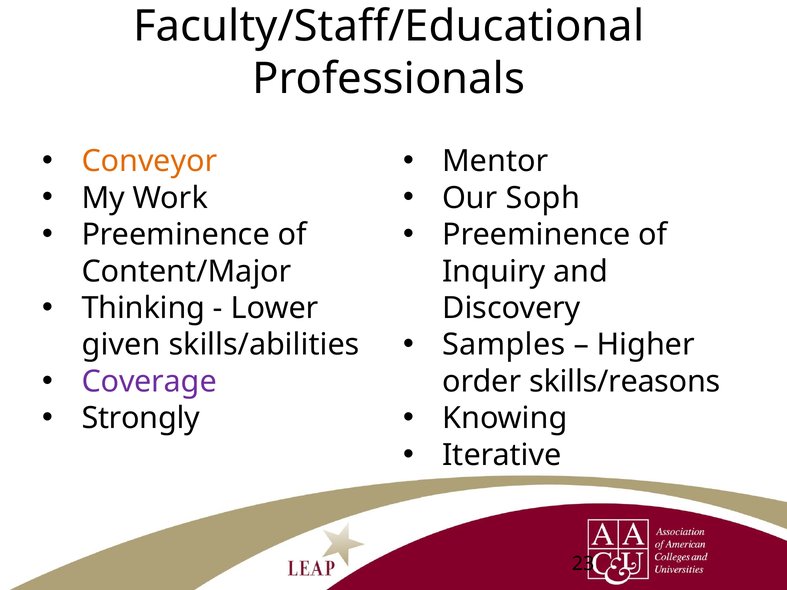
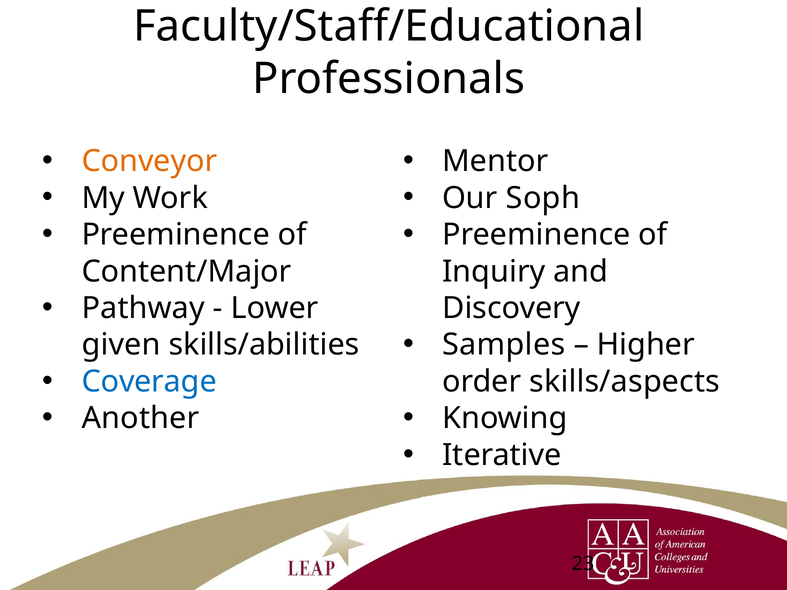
Thinking: Thinking -> Pathway
Coverage colour: purple -> blue
skills/reasons: skills/reasons -> skills/aspects
Strongly: Strongly -> Another
